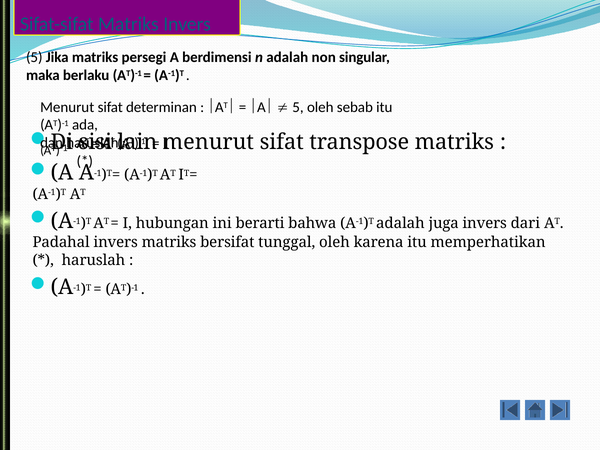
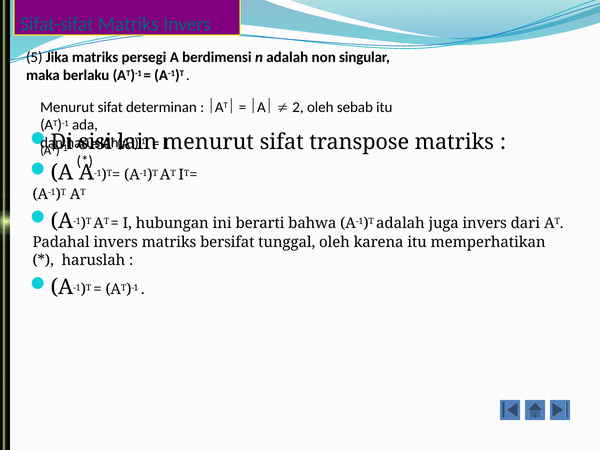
5 at (298, 107): 5 -> 2
